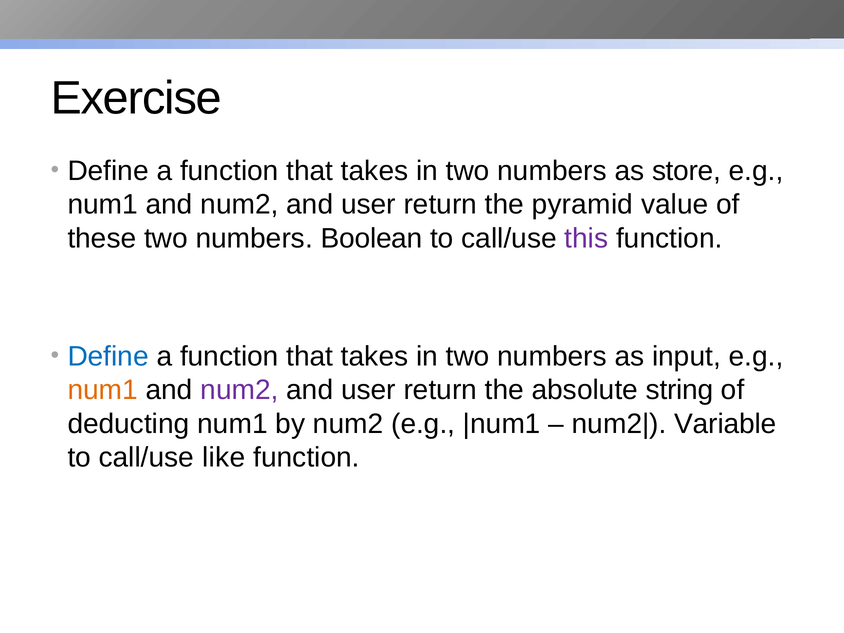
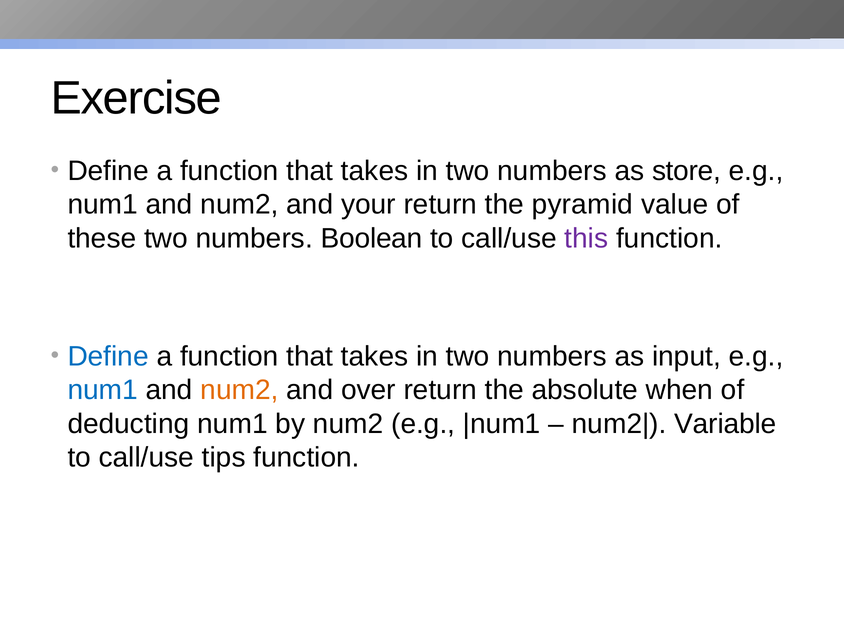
user at (368, 205): user -> your
num1 at (103, 390) colour: orange -> blue
num2 at (239, 390) colour: purple -> orange
user at (368, 390): user -> over
string: string -> when
like: like -> tips
